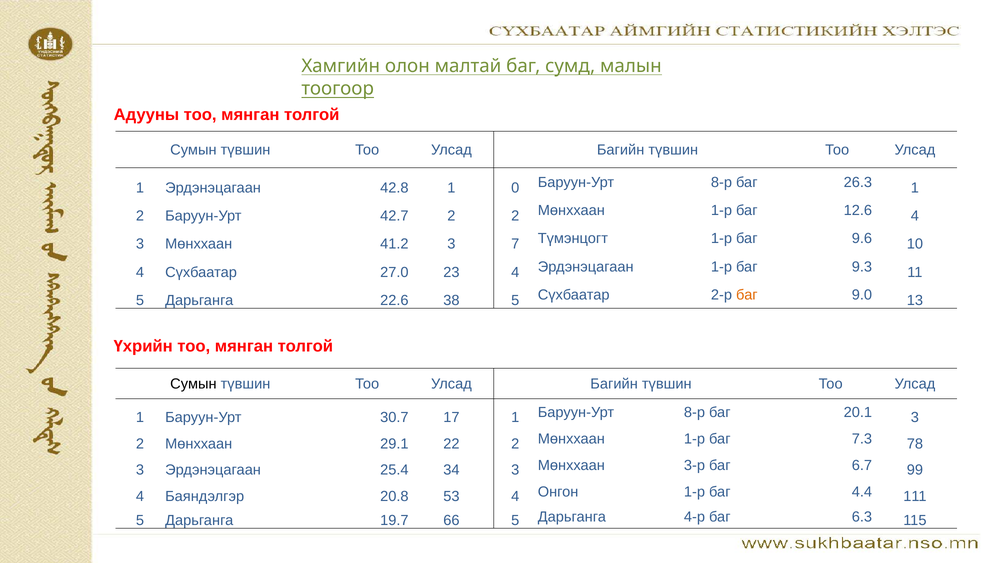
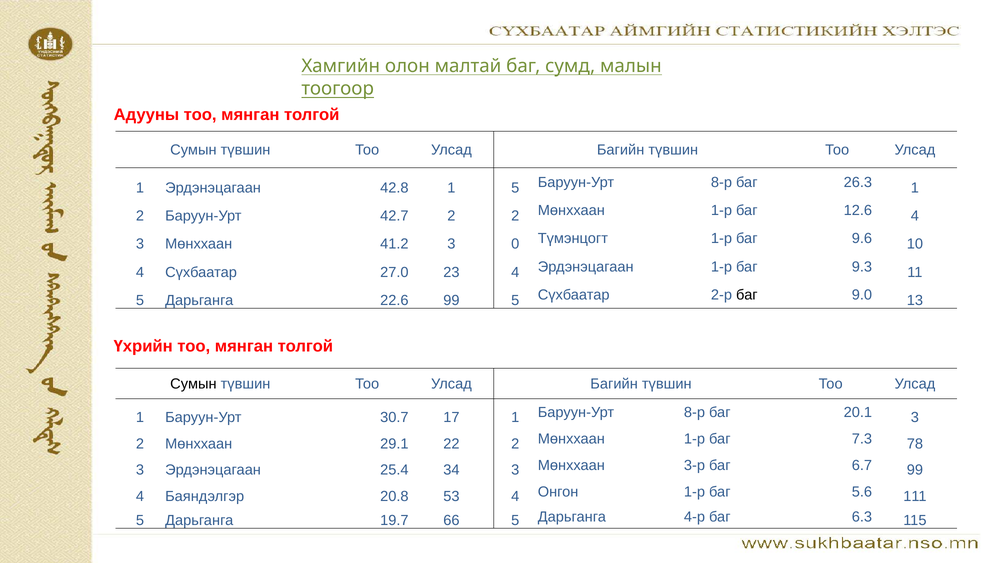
1 0: 0 -> 5
7: 7 -> 0
22.6 38: 38 -> 99
баг at (747, 295) colour: orange -> black
4.4: 4.4 -> 5.6
